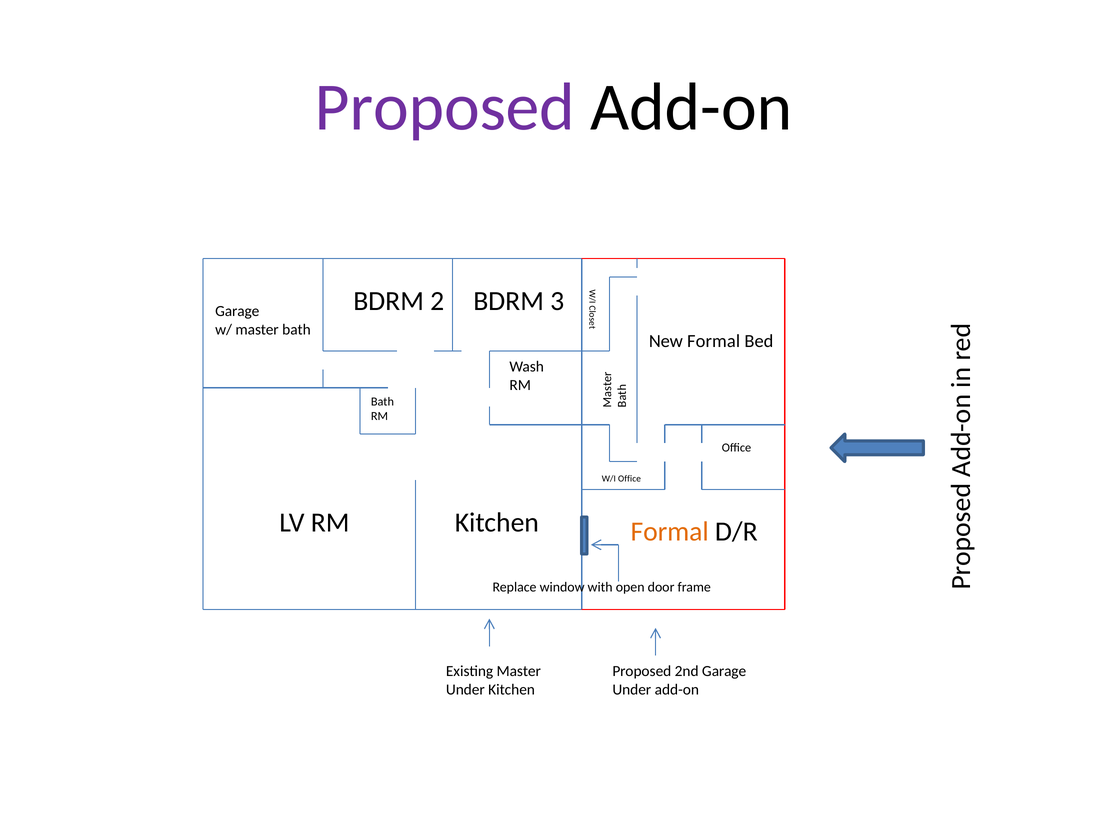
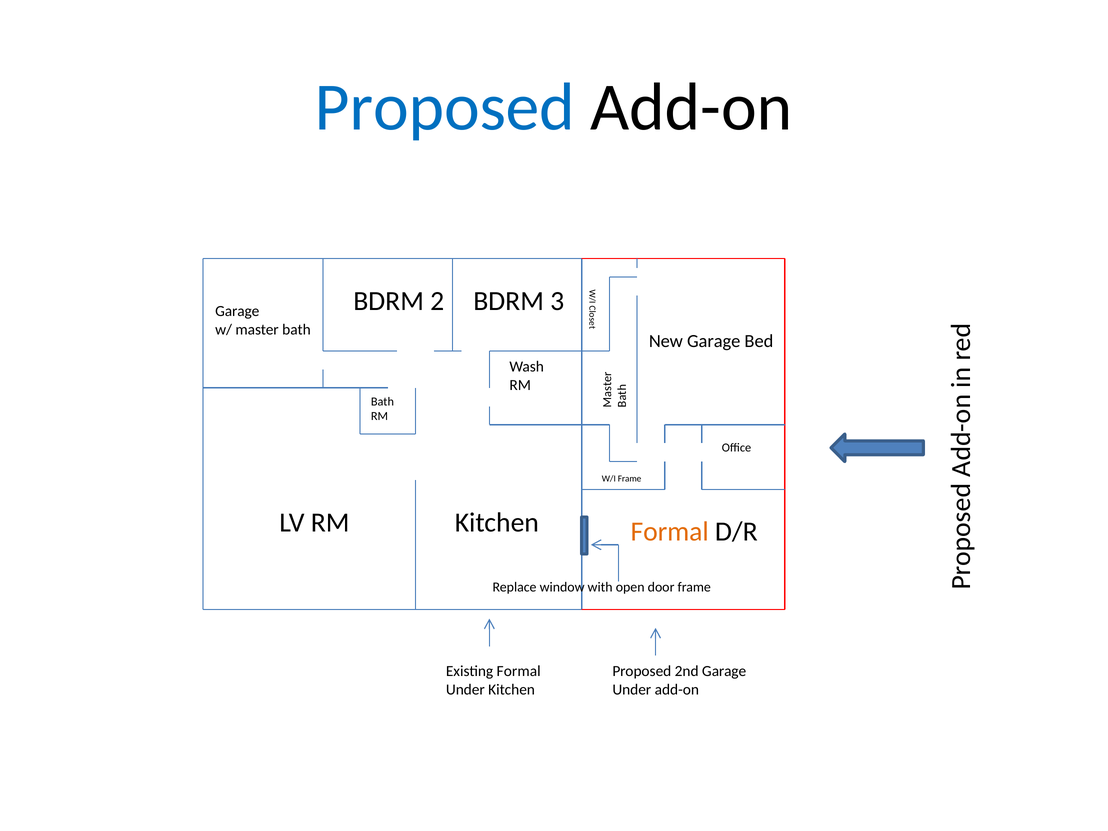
Proposed at (445, 107) colour: purple -> blue
New Formal: Formal -> Garage
W/I Office: Office -> Frame
Existing Master: Master -> Formal
